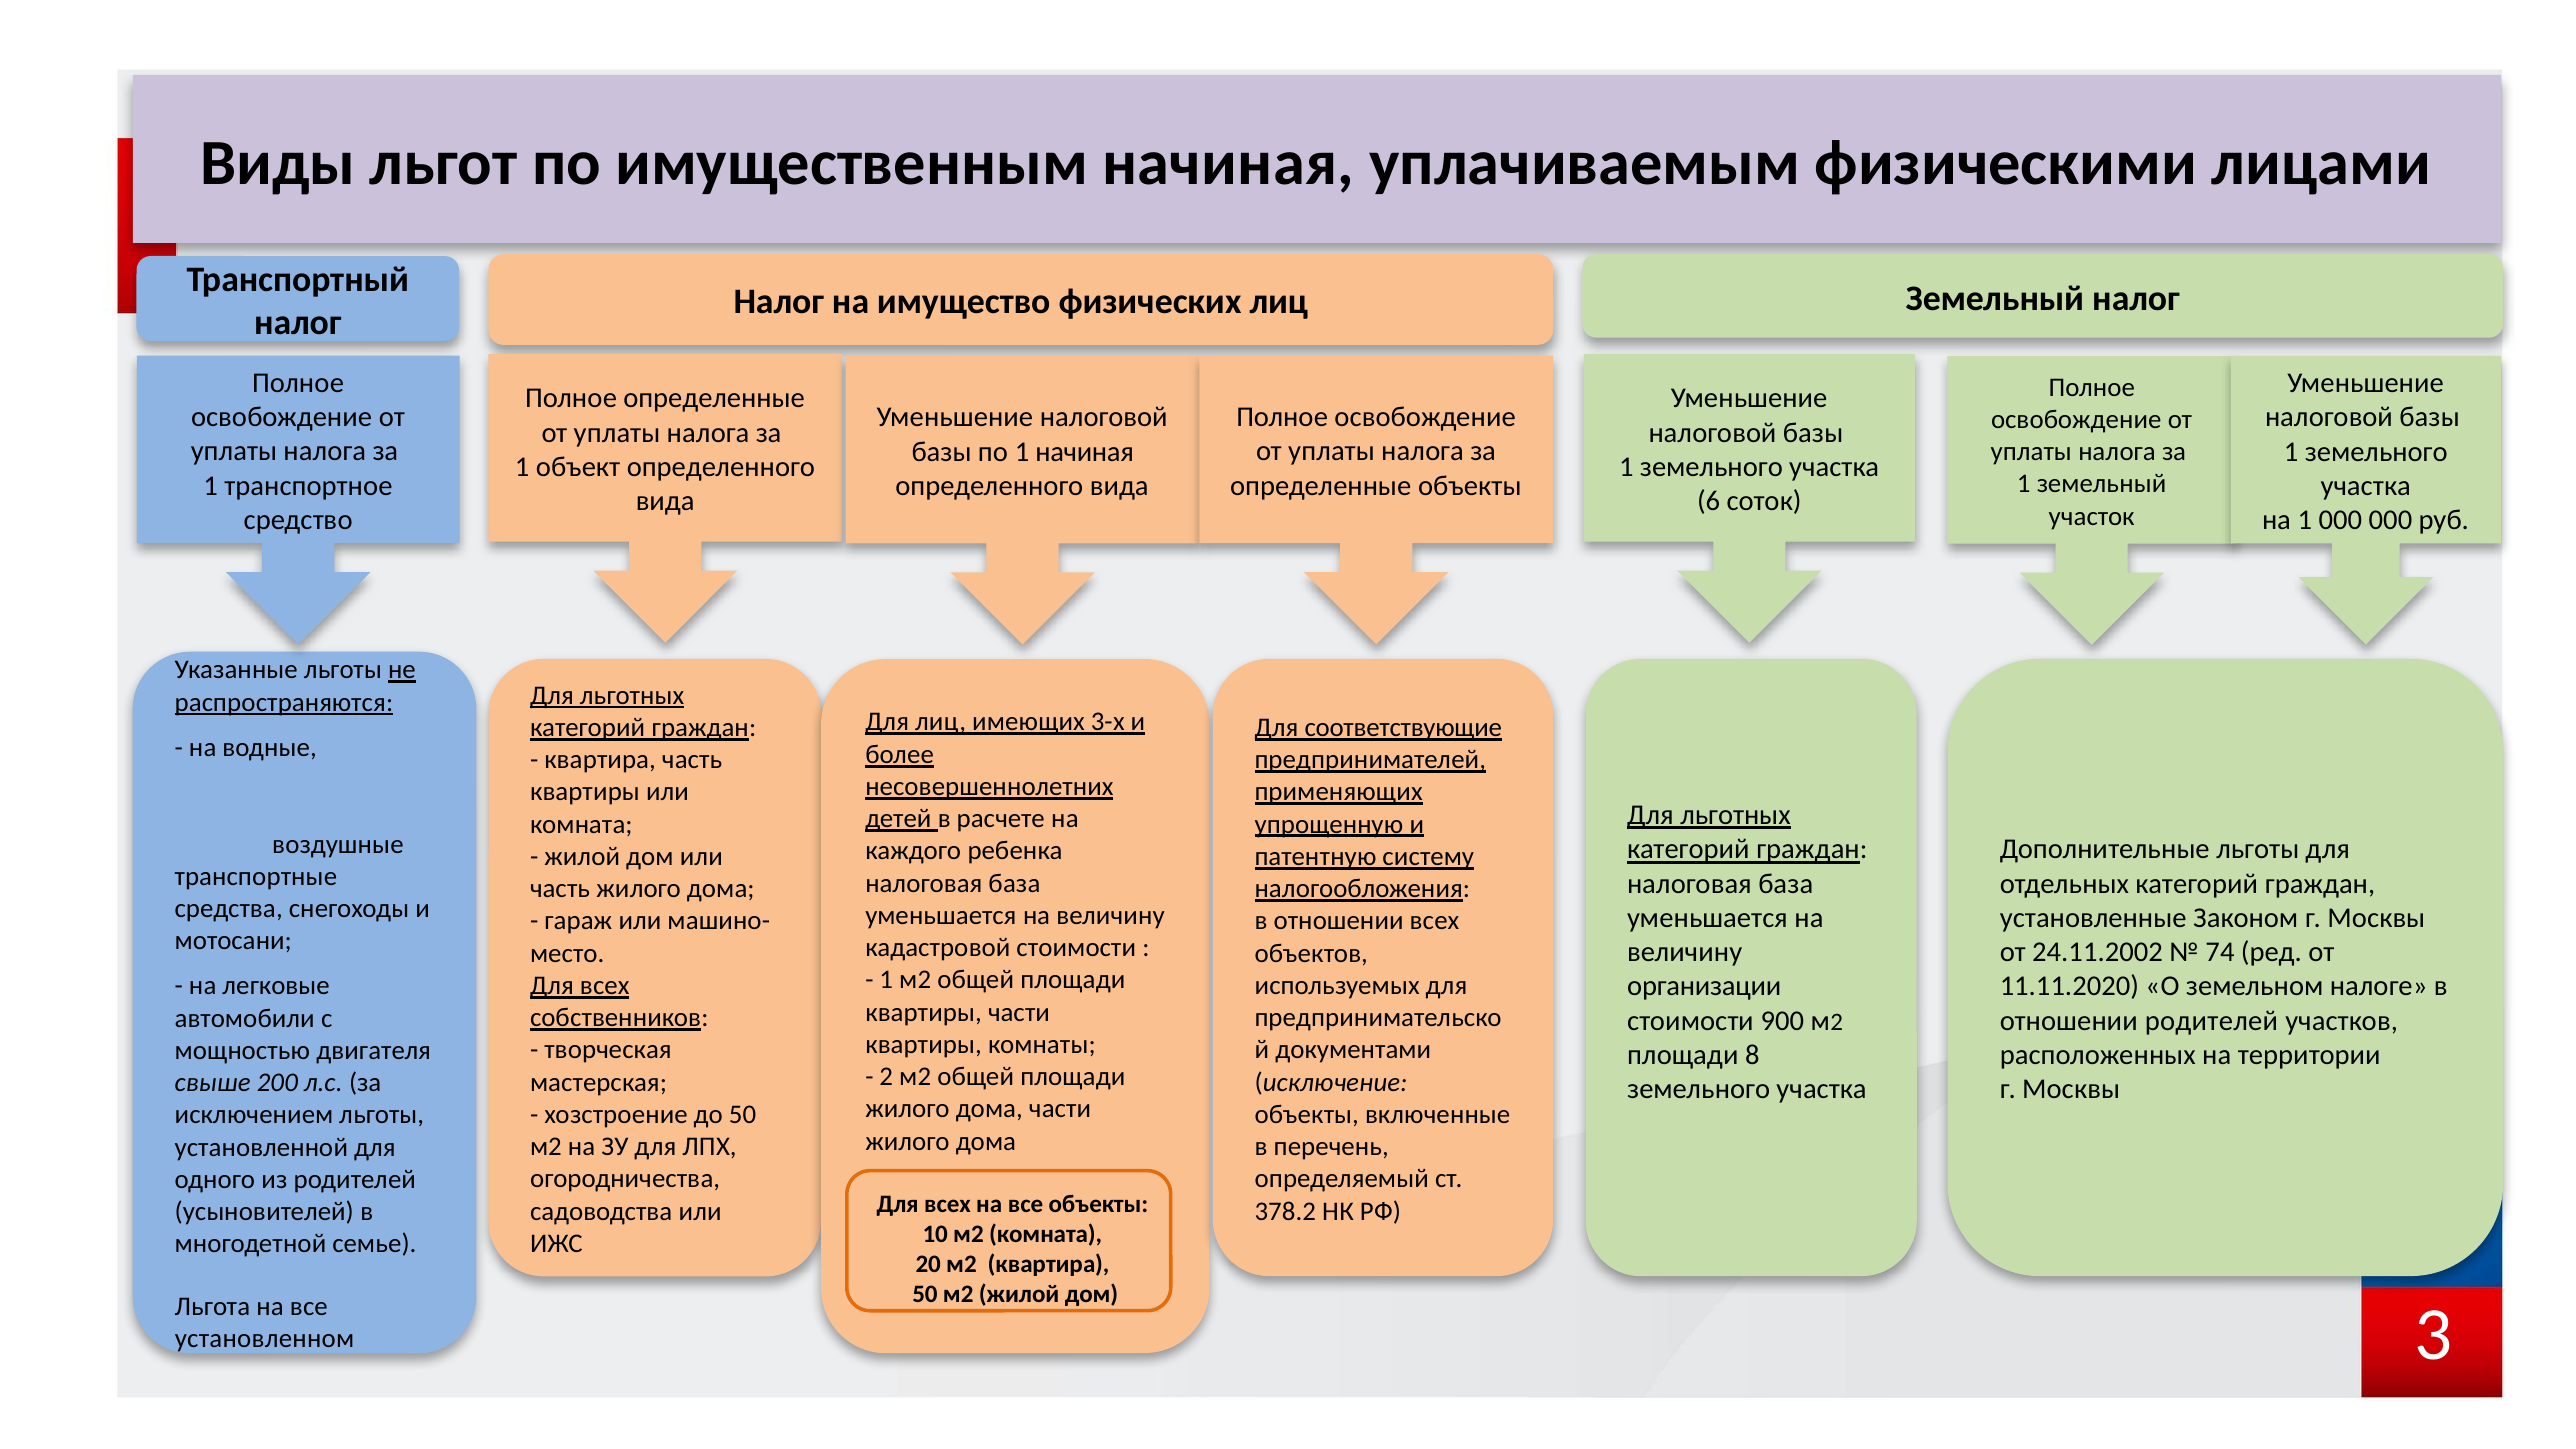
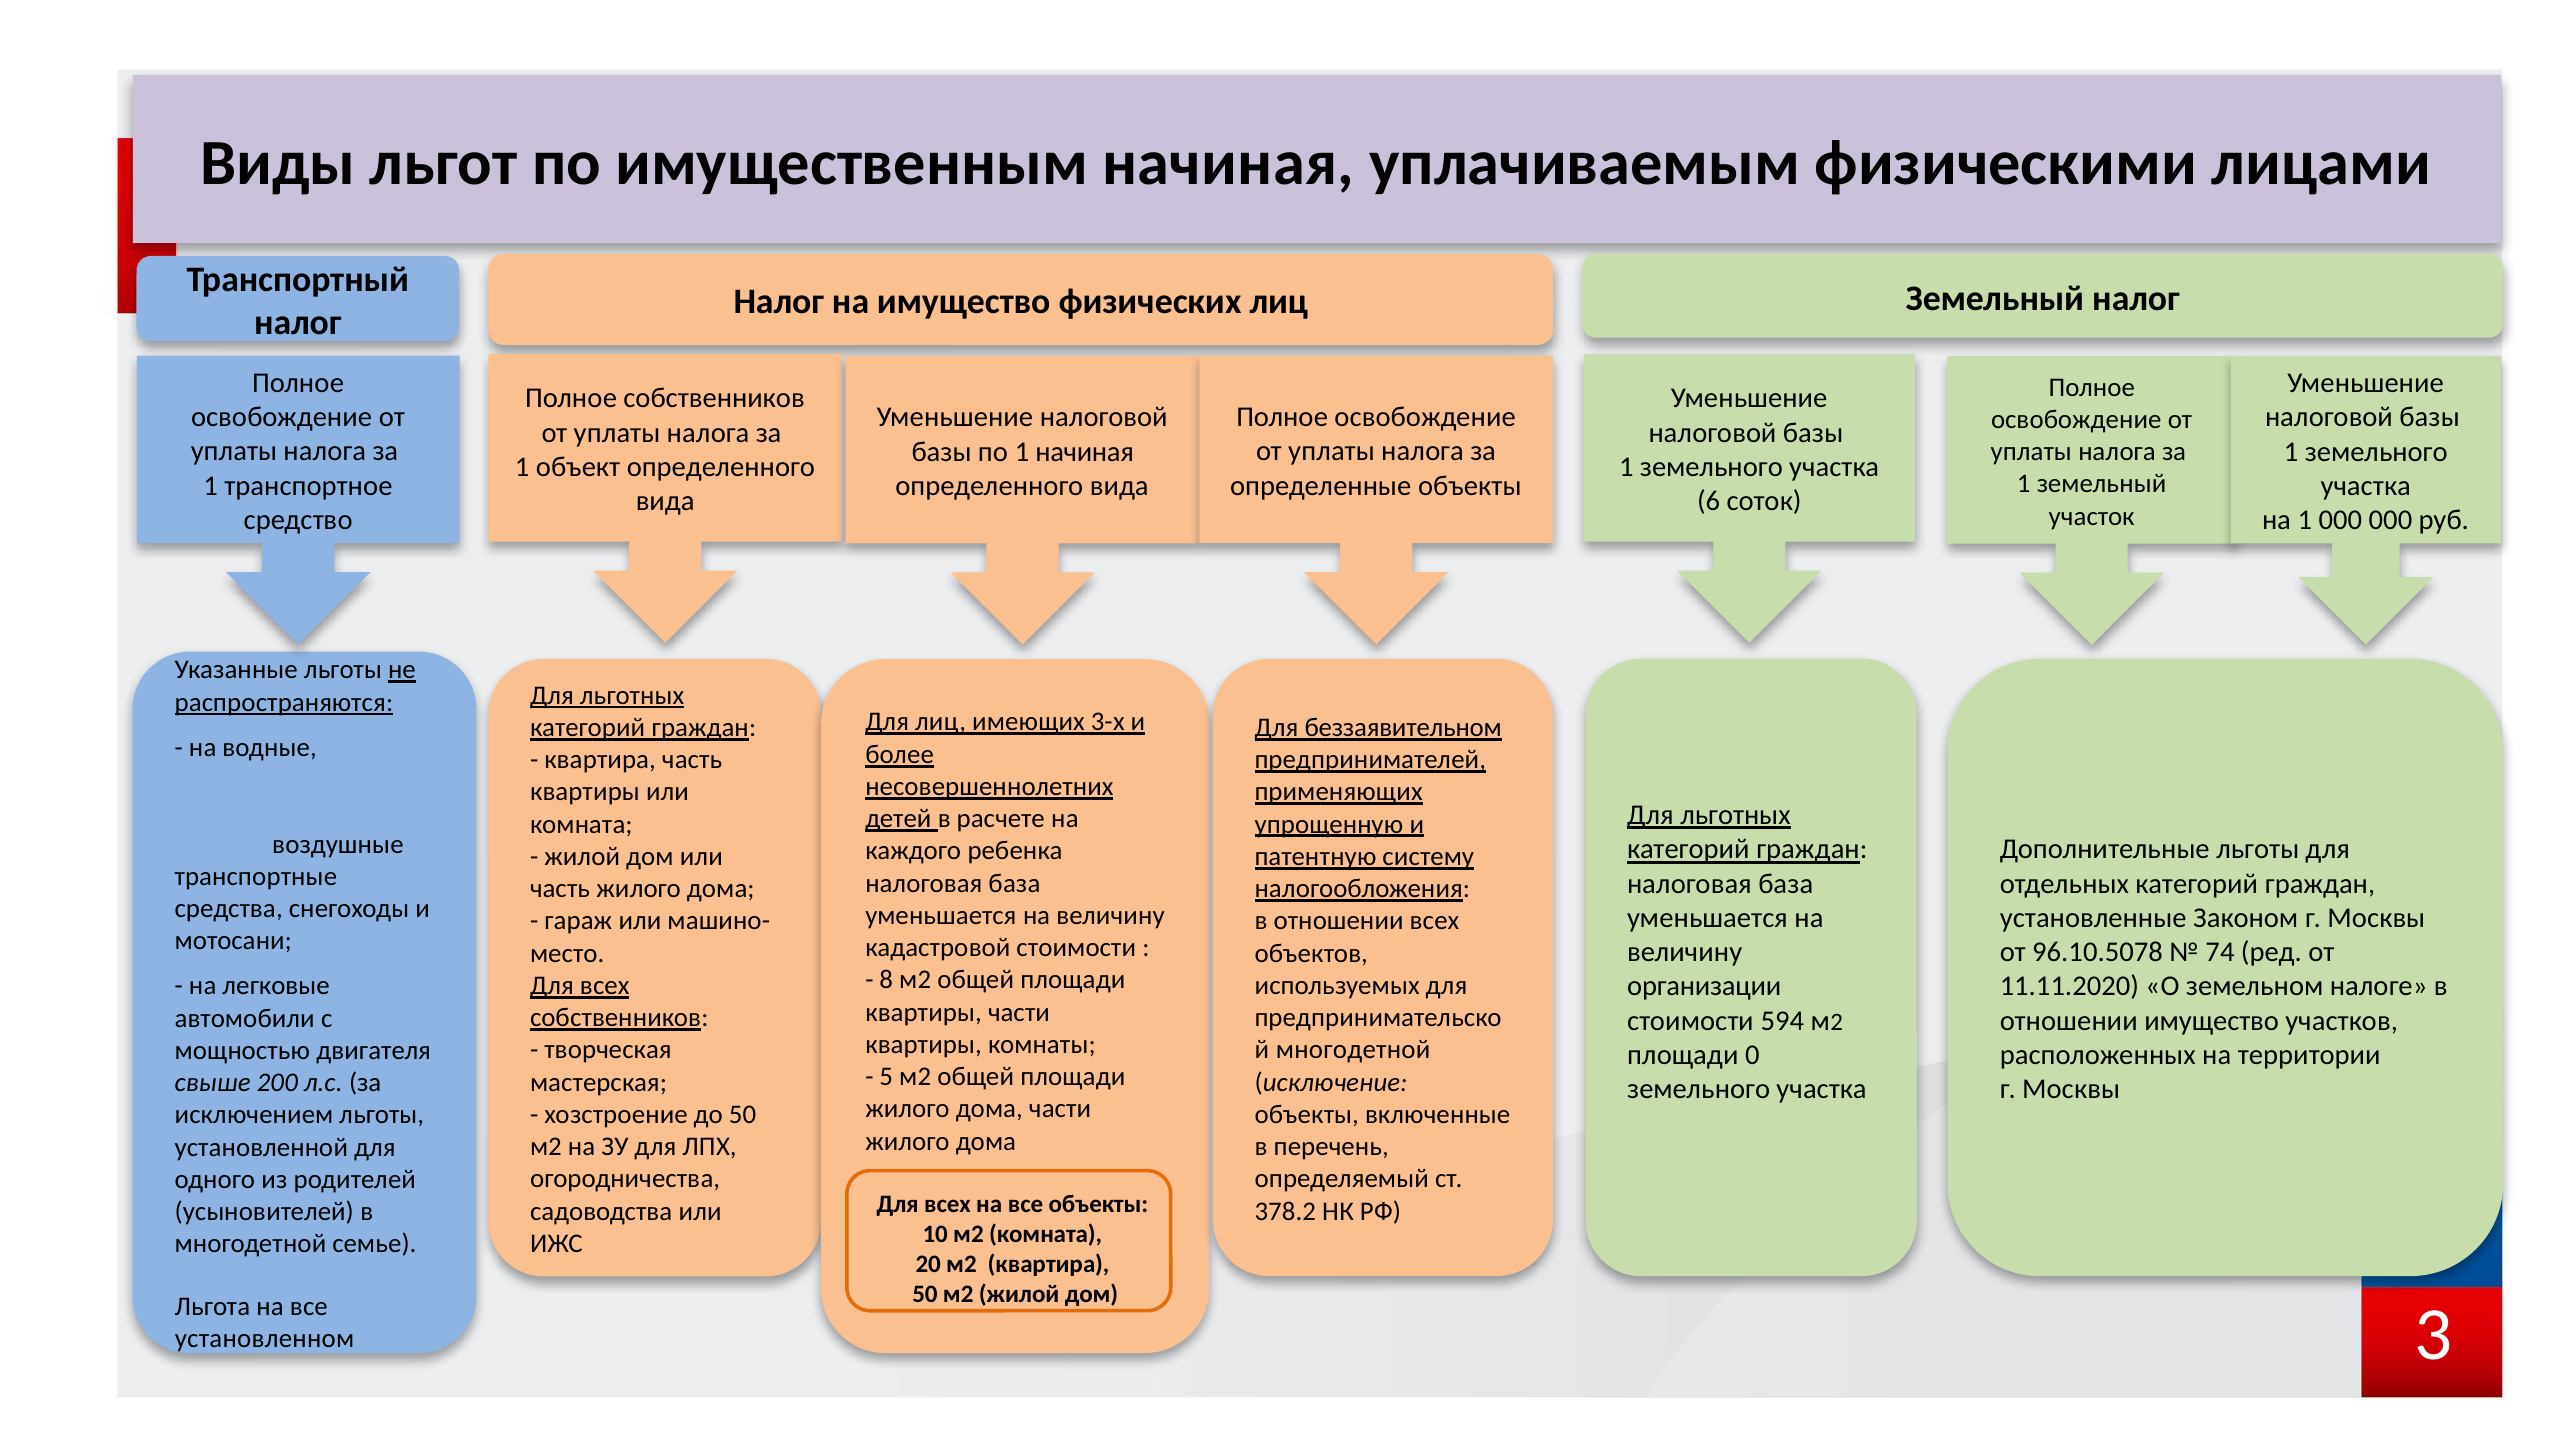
Полное определенные: определенные -> собственников
соответствующие: соответствующие -> беззаявительном
24.11.2002: 24.11.2002 -> 96.10.5078
1 at (886, 980): 1 -> 8
900: 900 -> 594
отношении родителей: родителей -> имущество
документами at (1353, 1050): документами -> многодетной
8: 8 -> 0
2: 2 -> 5
